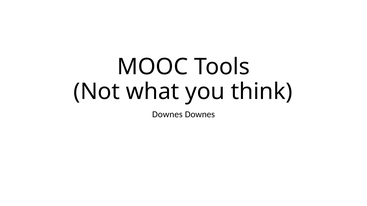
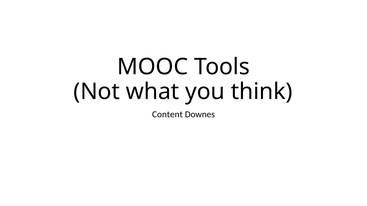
Downes at (167, 115): Downes -> Content
